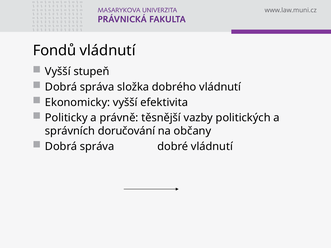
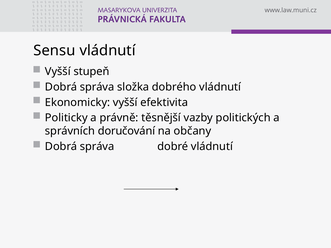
Fondů: Fondů -> Sensu
